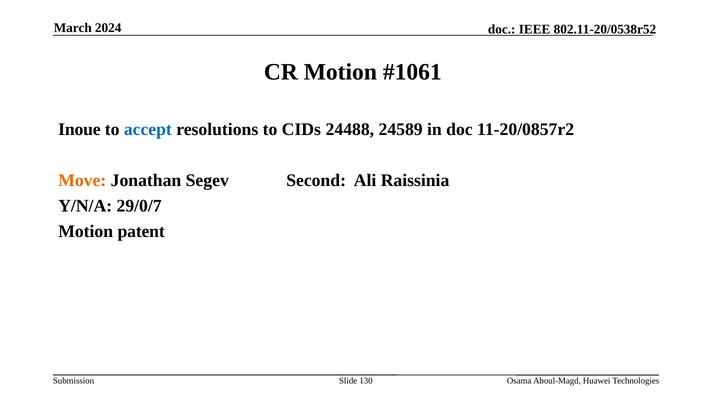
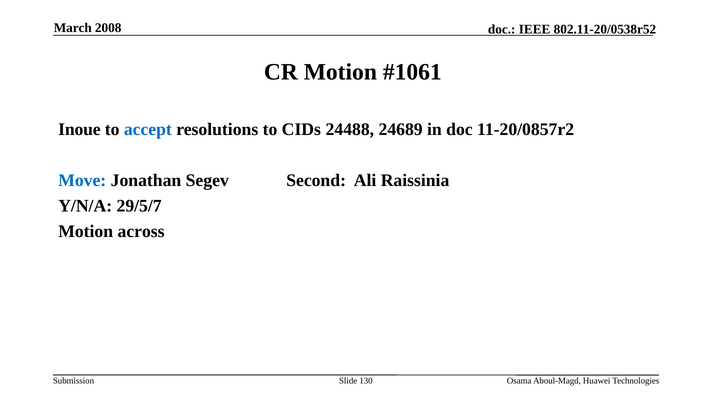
2024: 2024 -> 2008
24589: 24589 -> 24689
Move colour: orange -> blue
29/0/7: 29/0/7 -> 29/5/7
patent: patent -> across
